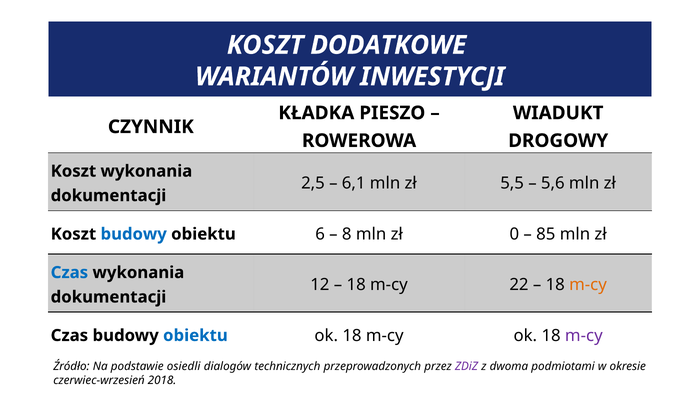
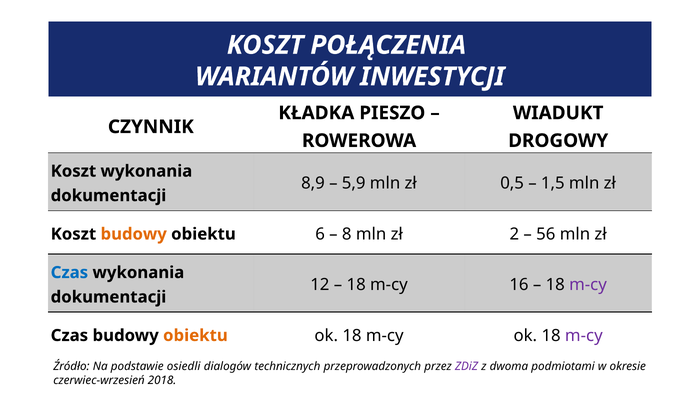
DODATKOWE: DODATKOWE -> POŁĄCZENIA
2,5: 2,5 -> 8,9
6,1: 6,1 -> 5,9
5,5: 5,5 -> 0,5
5,6: 5,6 -> 1,5
budowy at (134, 234) colour: blue -> orange
0: 0 -> 2
85: 85 -> 56
22: 22 -> 16
m-cy at (588, 285) colour: orange -> purple
obiektu at (195, 335) colour: blue -> orange
